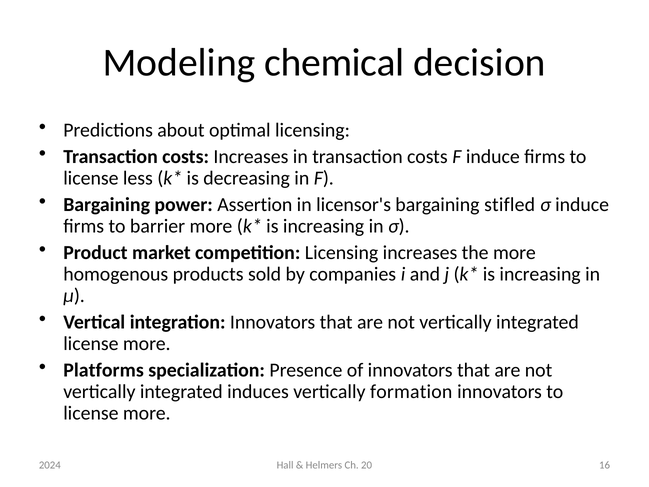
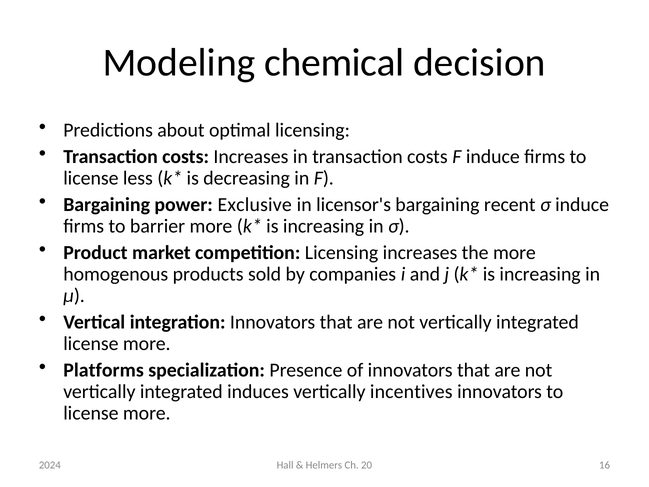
Assertion: Assertion -> Exclusive
stifled: stifled -> recent
formation: formation -> incentives
